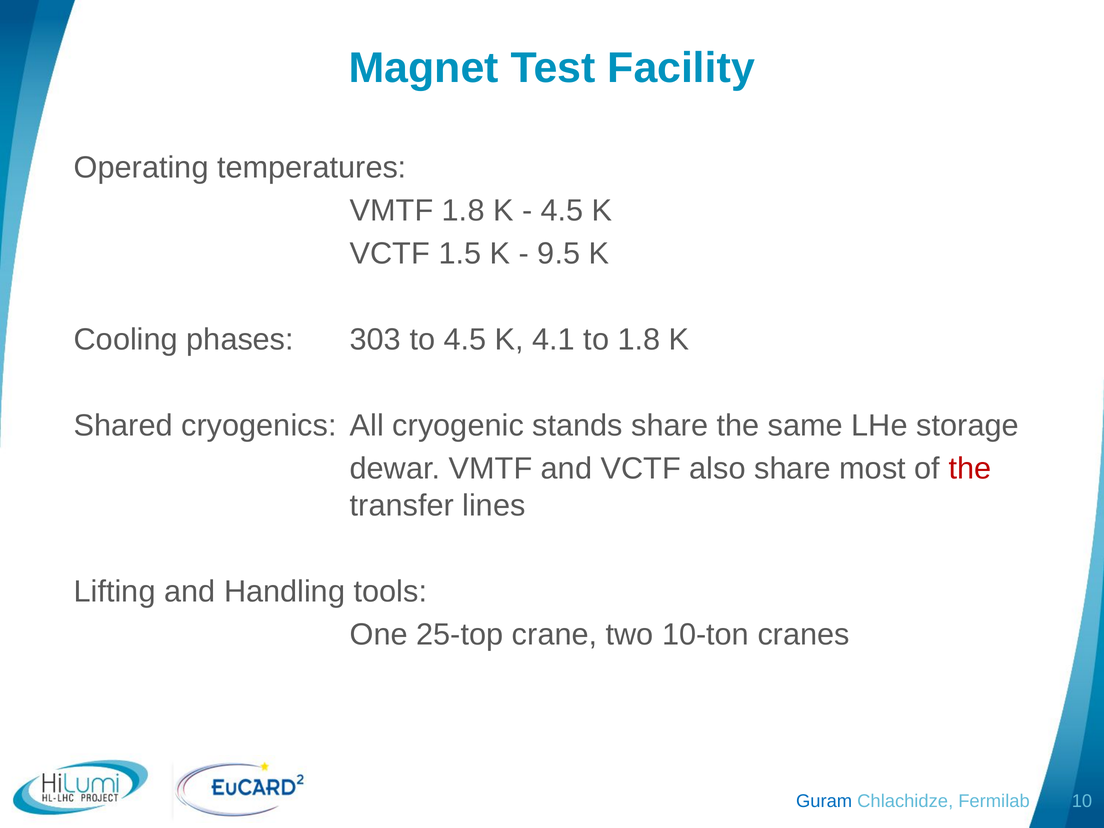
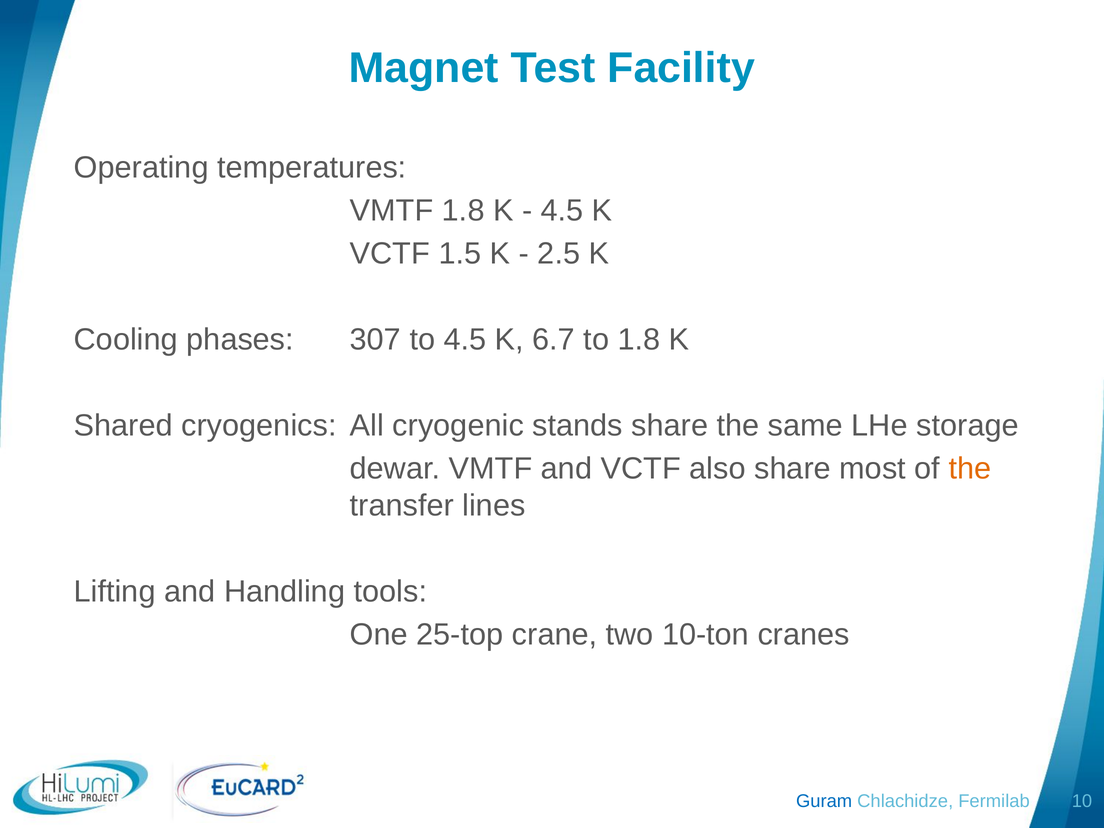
9.5: 9.5 -> 2.5
303: 303 -> 307
4.1: 4.1 -> 6.7
the at (970, 469) colour: red -> orange
